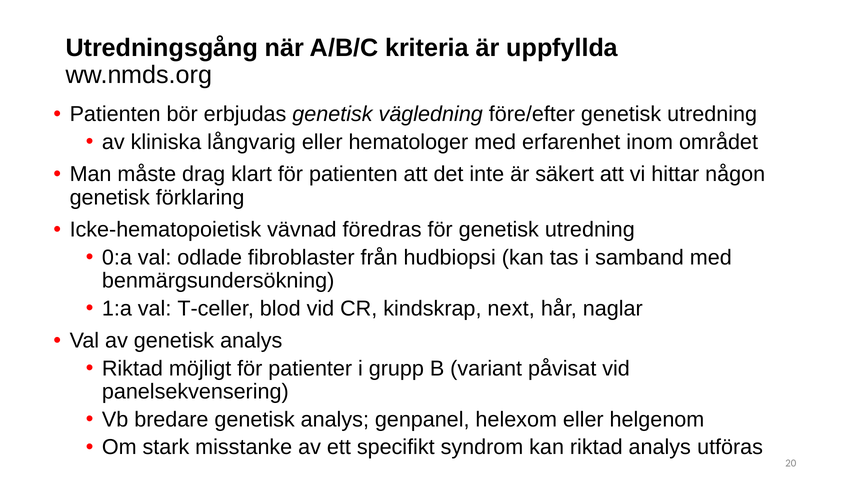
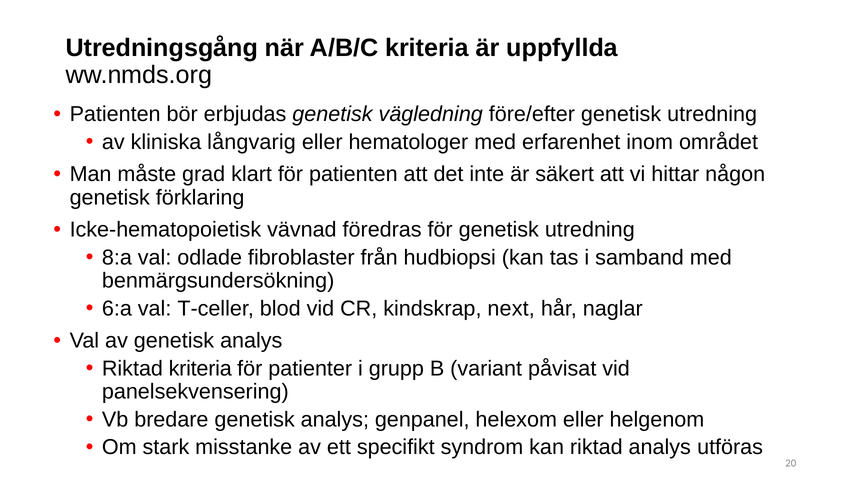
drag: drag -> grad
0:a: 0:a -> 8:a
1:a: 1:a -> 6:a
Riktad möjligt: möjligt -> kriteria
